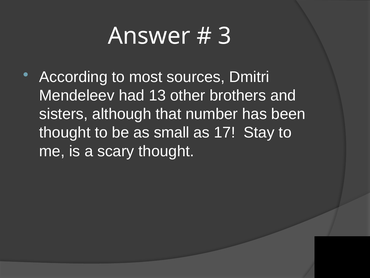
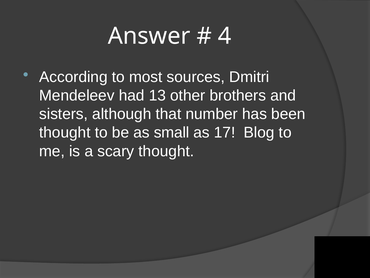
3: 3 -> 4
Stay: Stay -> Blog
